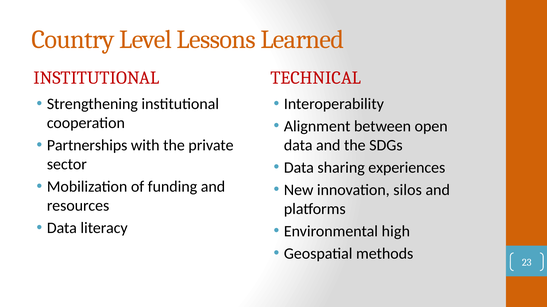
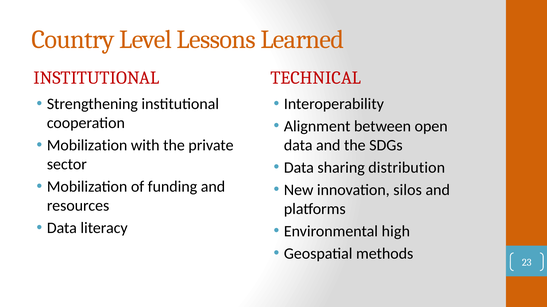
Partnerships at (87, 146): Partnerships -> Mobilization
experiences: experiences -> distribution
